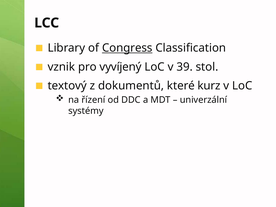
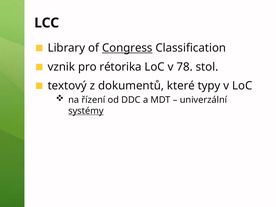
vyvíjený: vyvíjený -> rétorika
39: 39 -> 78
kurz: kurz -> typy
systémy underline: none -> present
